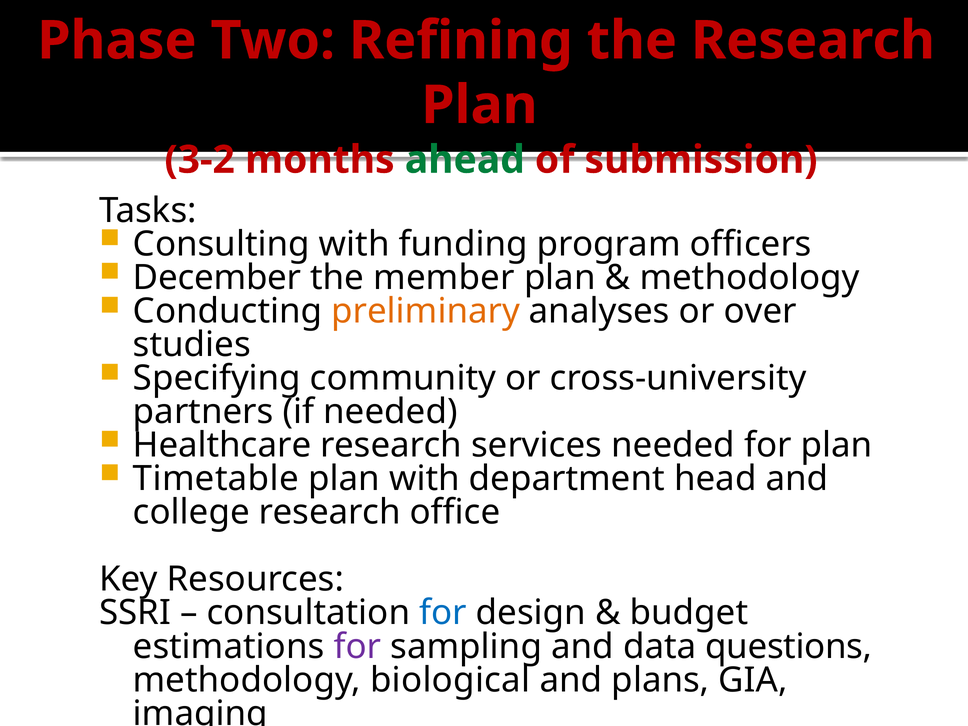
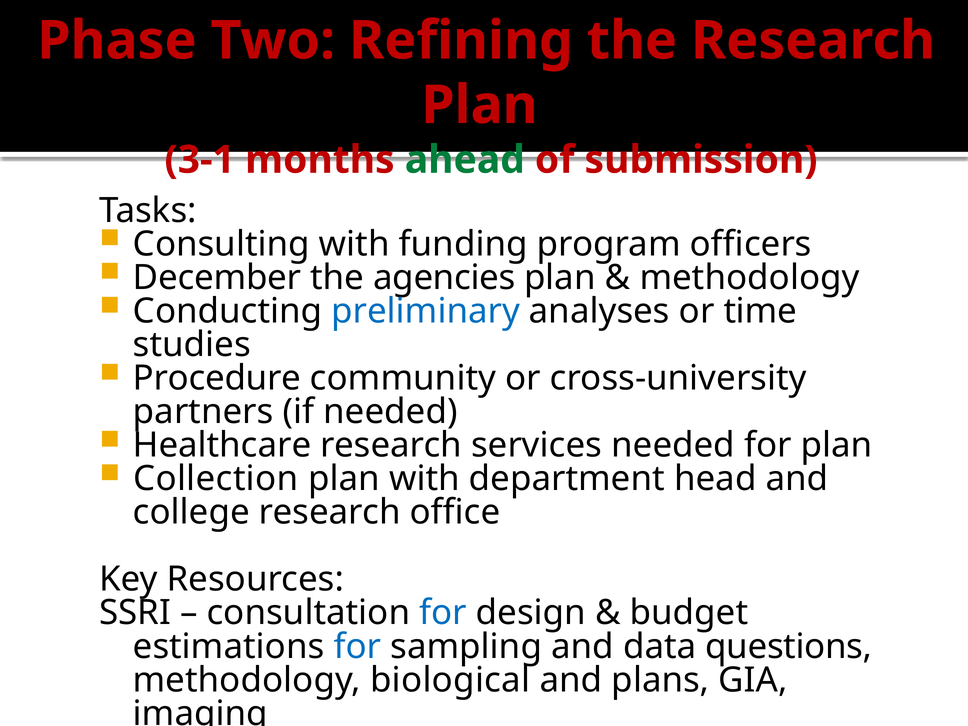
3-2: 3-2 -> 3-1
member: member -> agencies
preliminary colour: orange -> blue
over: over -> time
Specifying: Specifying -> Procedure
Timetable: Timetable -> Collection
for at (357, 646) colour: purple -> blue
